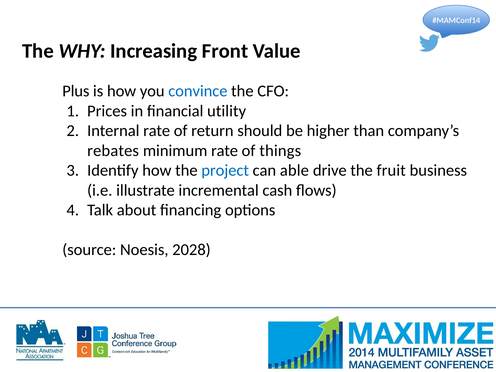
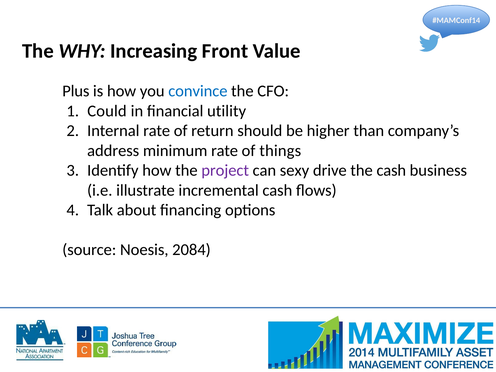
Prices: Prices -> Could
rebates: rebates -> address
project colour: blue -> purple
able: able -> sexy
the fruit: fruit -> cash
2028: 2028 -> 2084
